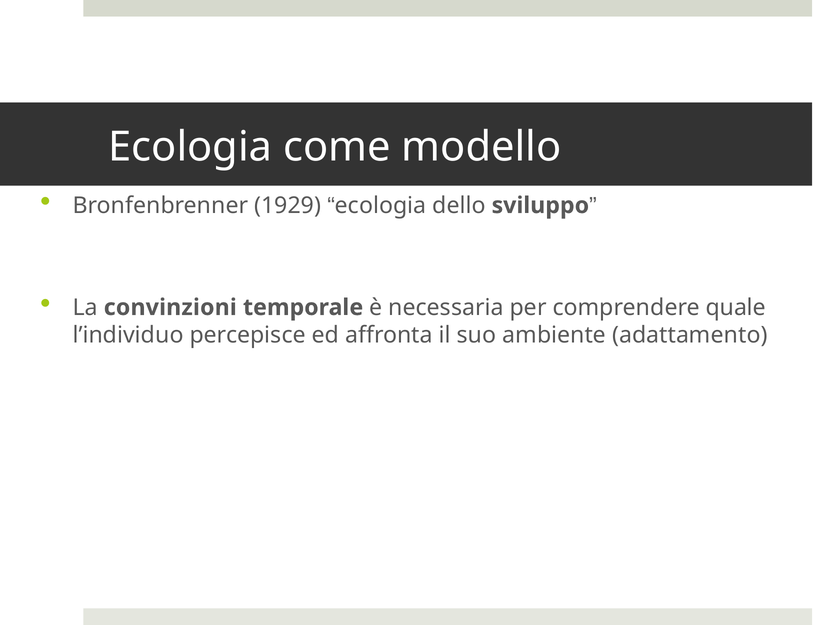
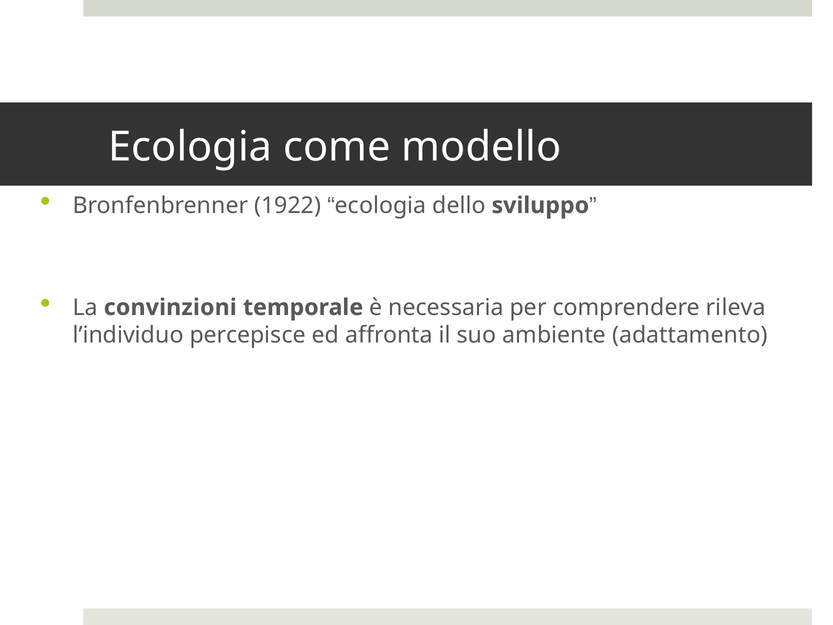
1929: 1929 -> 1922
quale: quale -> rileva
